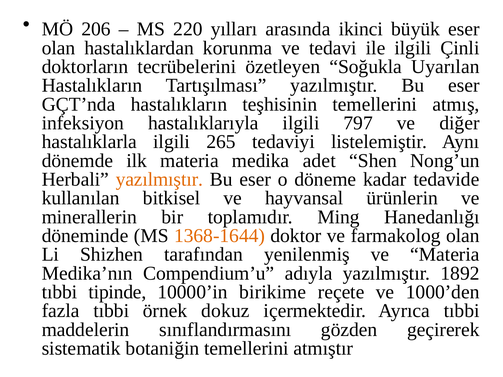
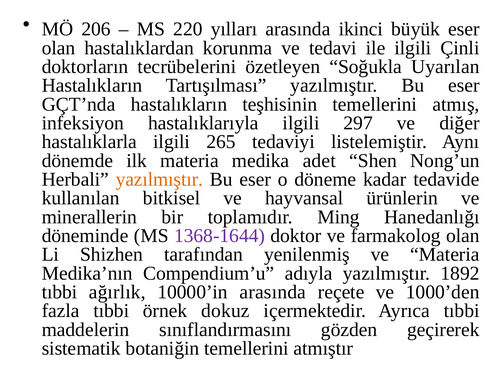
797: 797 -> 297
1368-1644 colour: orange -> purple
tipinde: tipinde -> ağırlık
10000’in birikime: birikime -> arasında
